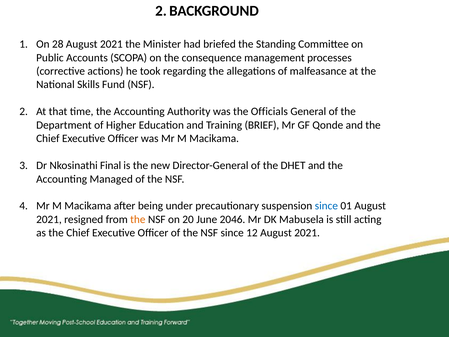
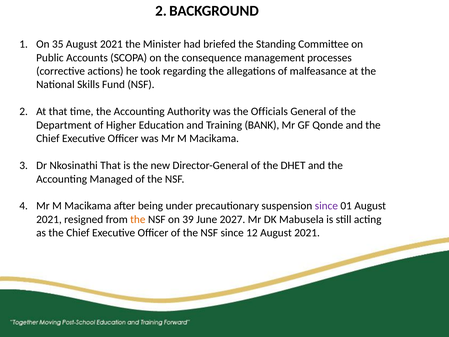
28: 28 -> 35
BRIEF: BRIEF -> BANK
Nkosinathi Final: Final -> That
since at (326, 206) colour: blue -> purple
20: 20 -> 39
2046: 2046 -> 2027
